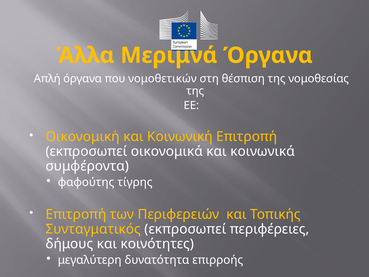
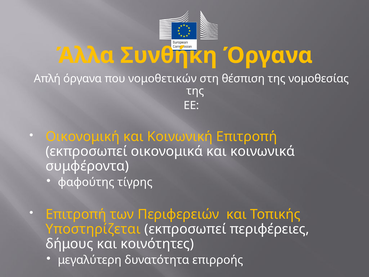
Μεριμνά: Μεριμνά -> Συνθήκη
Συνταγματικός: Συνταγματικός -> Υποστηρίζεται
